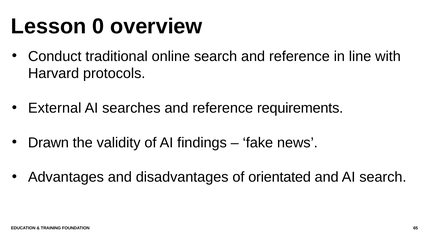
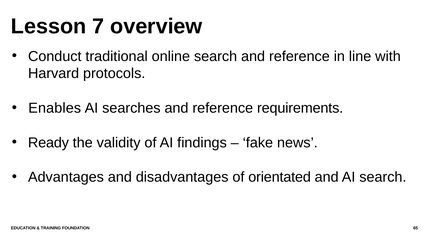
0: 0 -> 7
External: External -> Enables
Drawn: Drawn -> Ready
